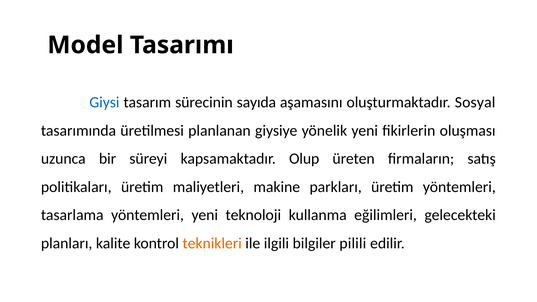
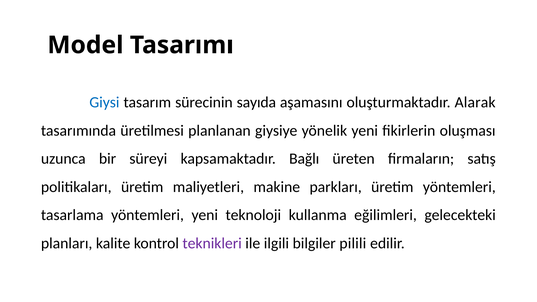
Sosyal: Sosyal -> Alarak
Olup: Olup -> Bağlı
teknikleri colour: orange -> purple
